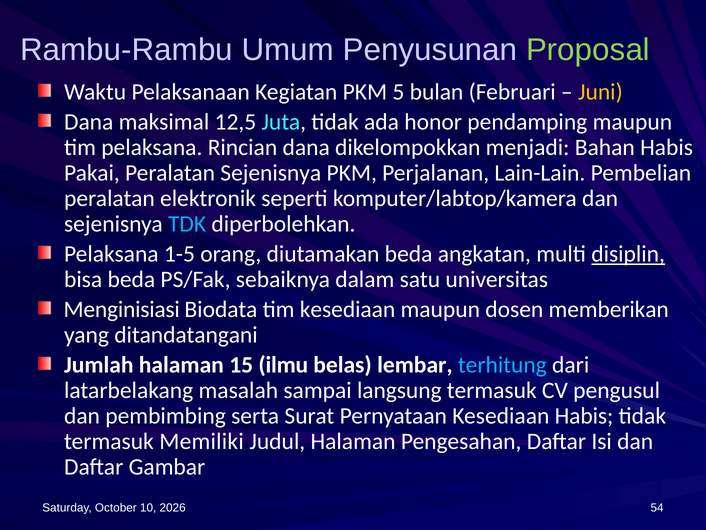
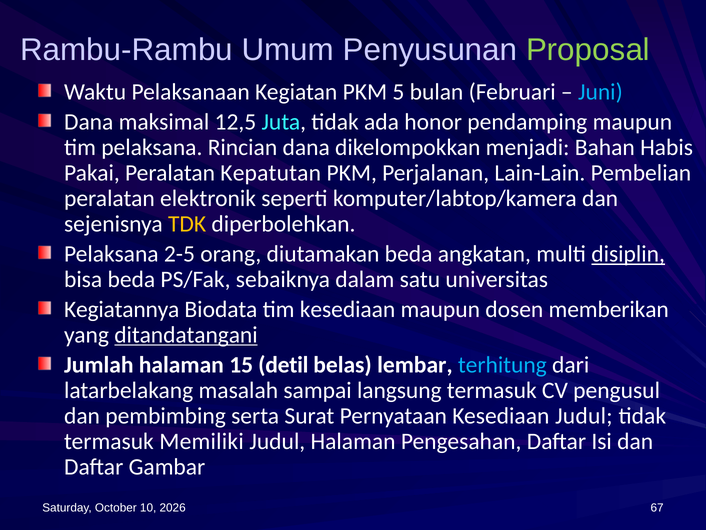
Juni colour: yellow -> light blue
Peralatan Sejenisnya: Sejenisnya -> Kepatutan
TDK colour: light blue -> yellow
1-5: 1-5 -> 2-5
Menginisiasi: Menginisiasi -> Kegiatannya
ditandatangani underline: none -> present
ilmu: ilmu -> detil
Kesediaan Habis: Habis -> Judul
54: 54 -> 67
